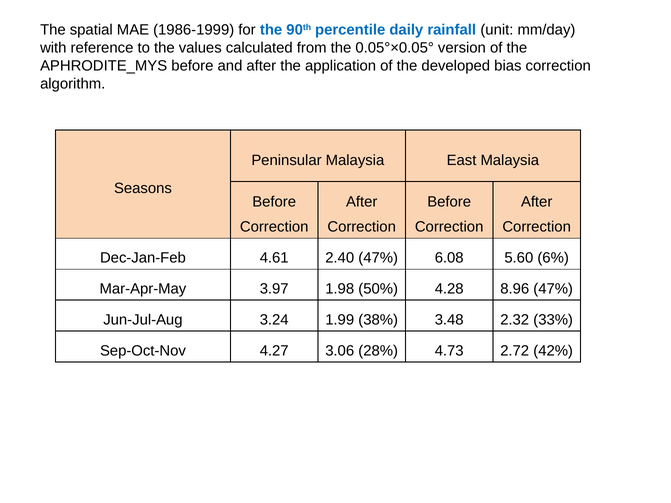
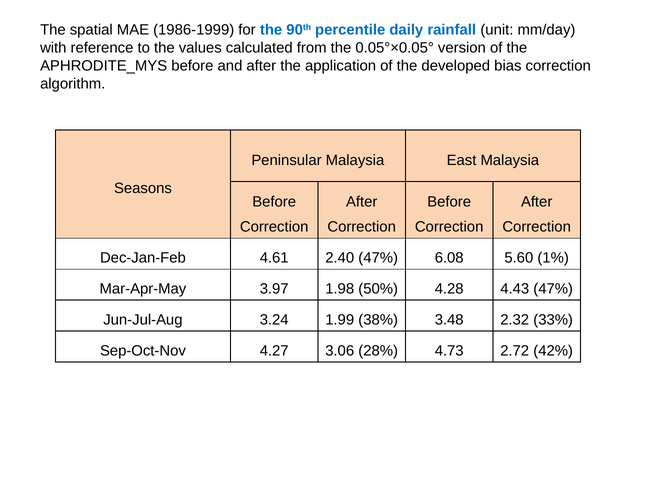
6%: 6% -> 1%
8.96: 8.96 -> 4.43
